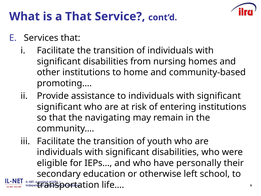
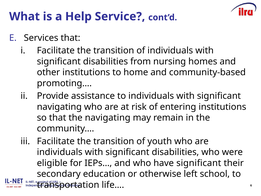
a That: That -> Help
significant at (59, 107): significant -> navigating
have personally: personally -> significant
